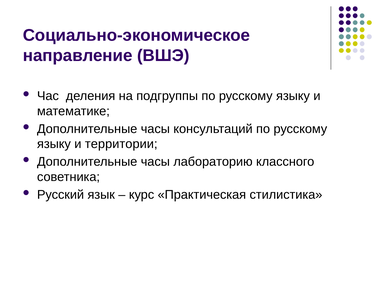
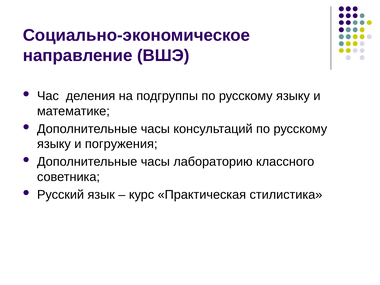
территории: территории -> погружения
